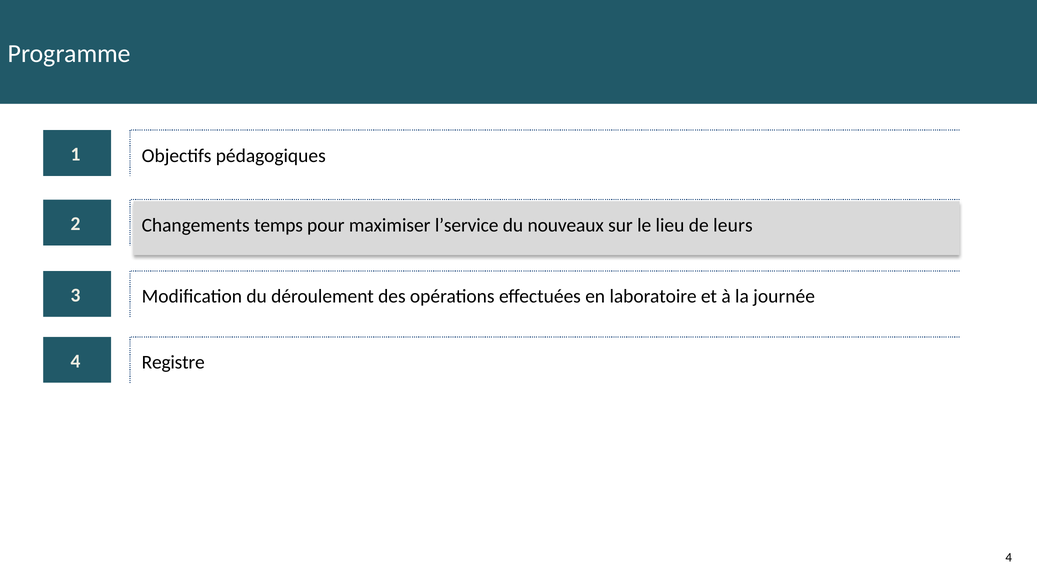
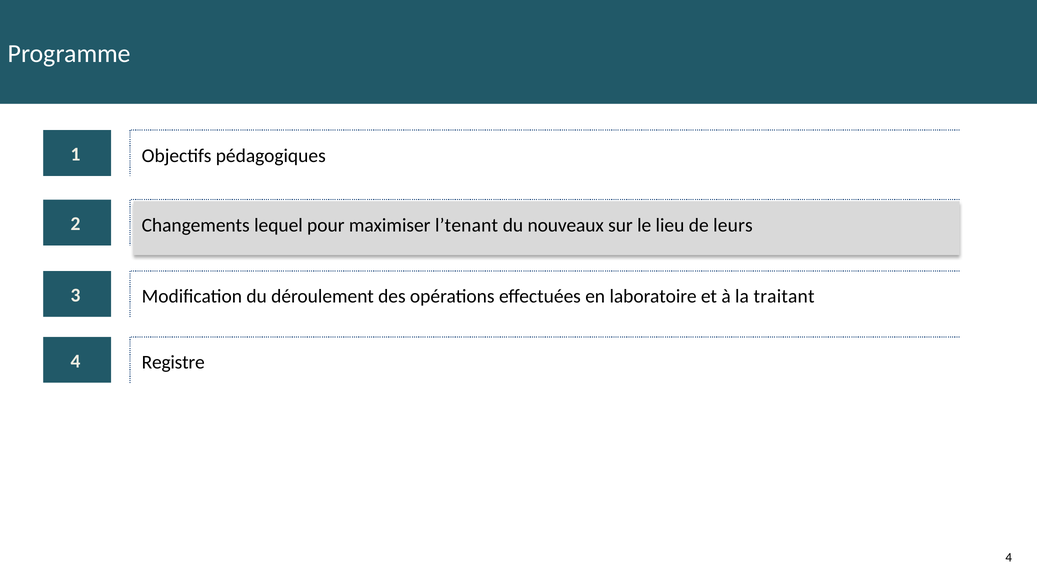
temps: temps -> lequel
l’service: l’service -> l’tenant
journée: journée -> traitant
